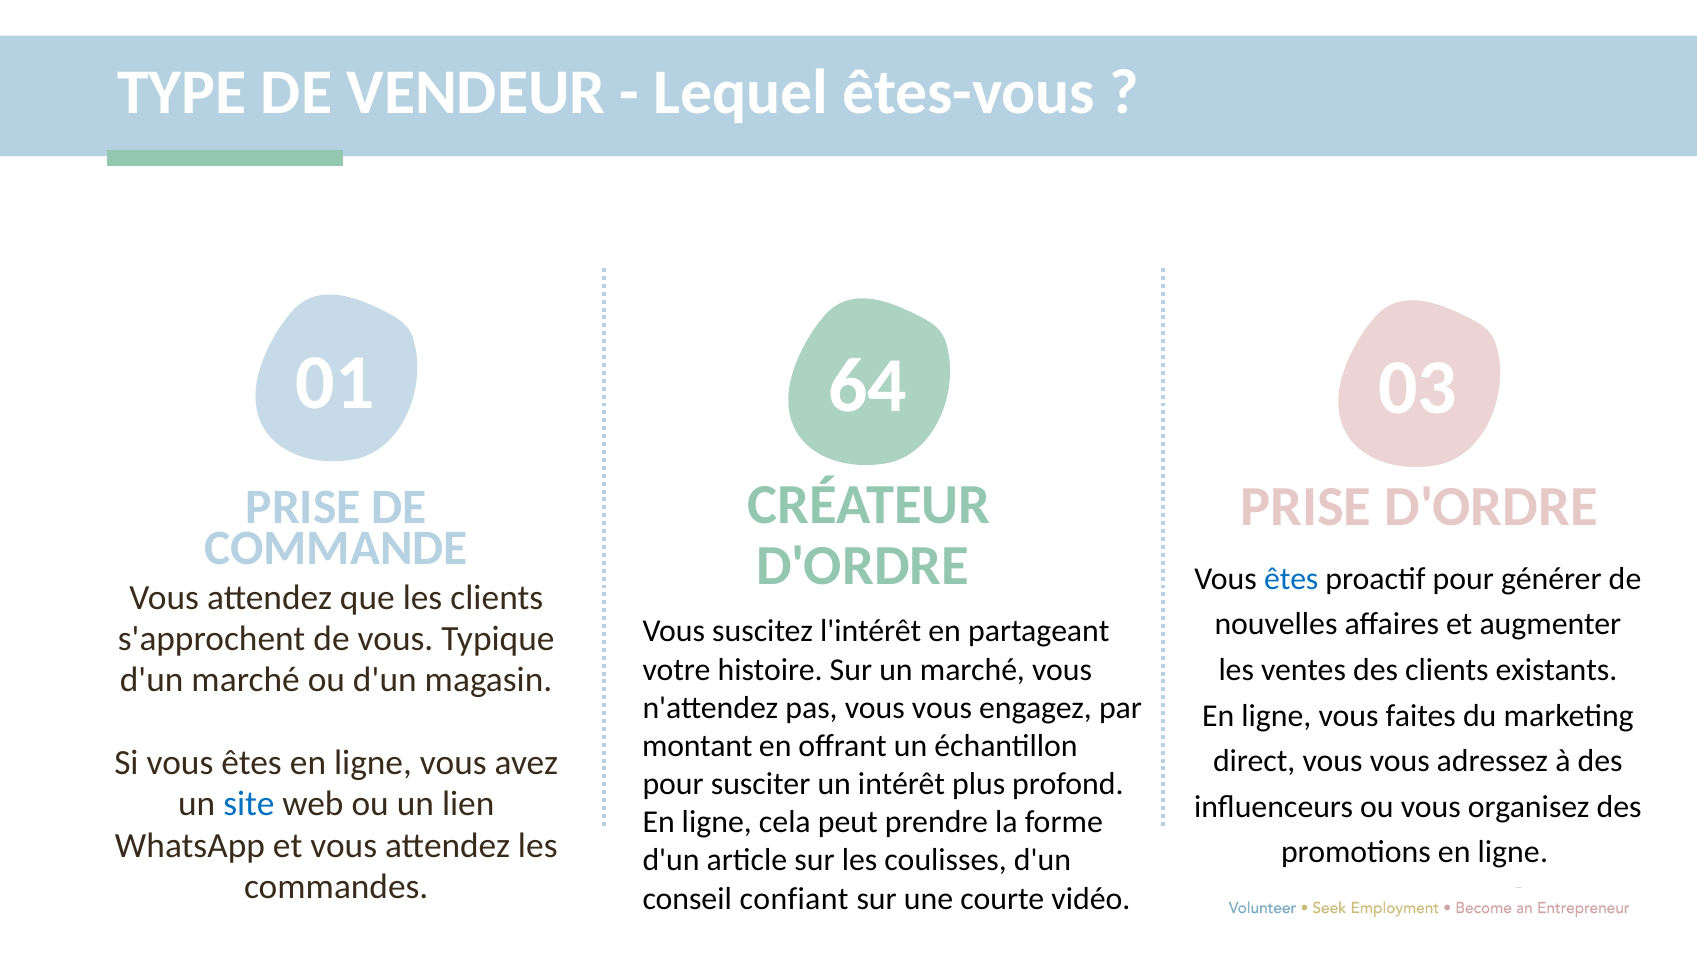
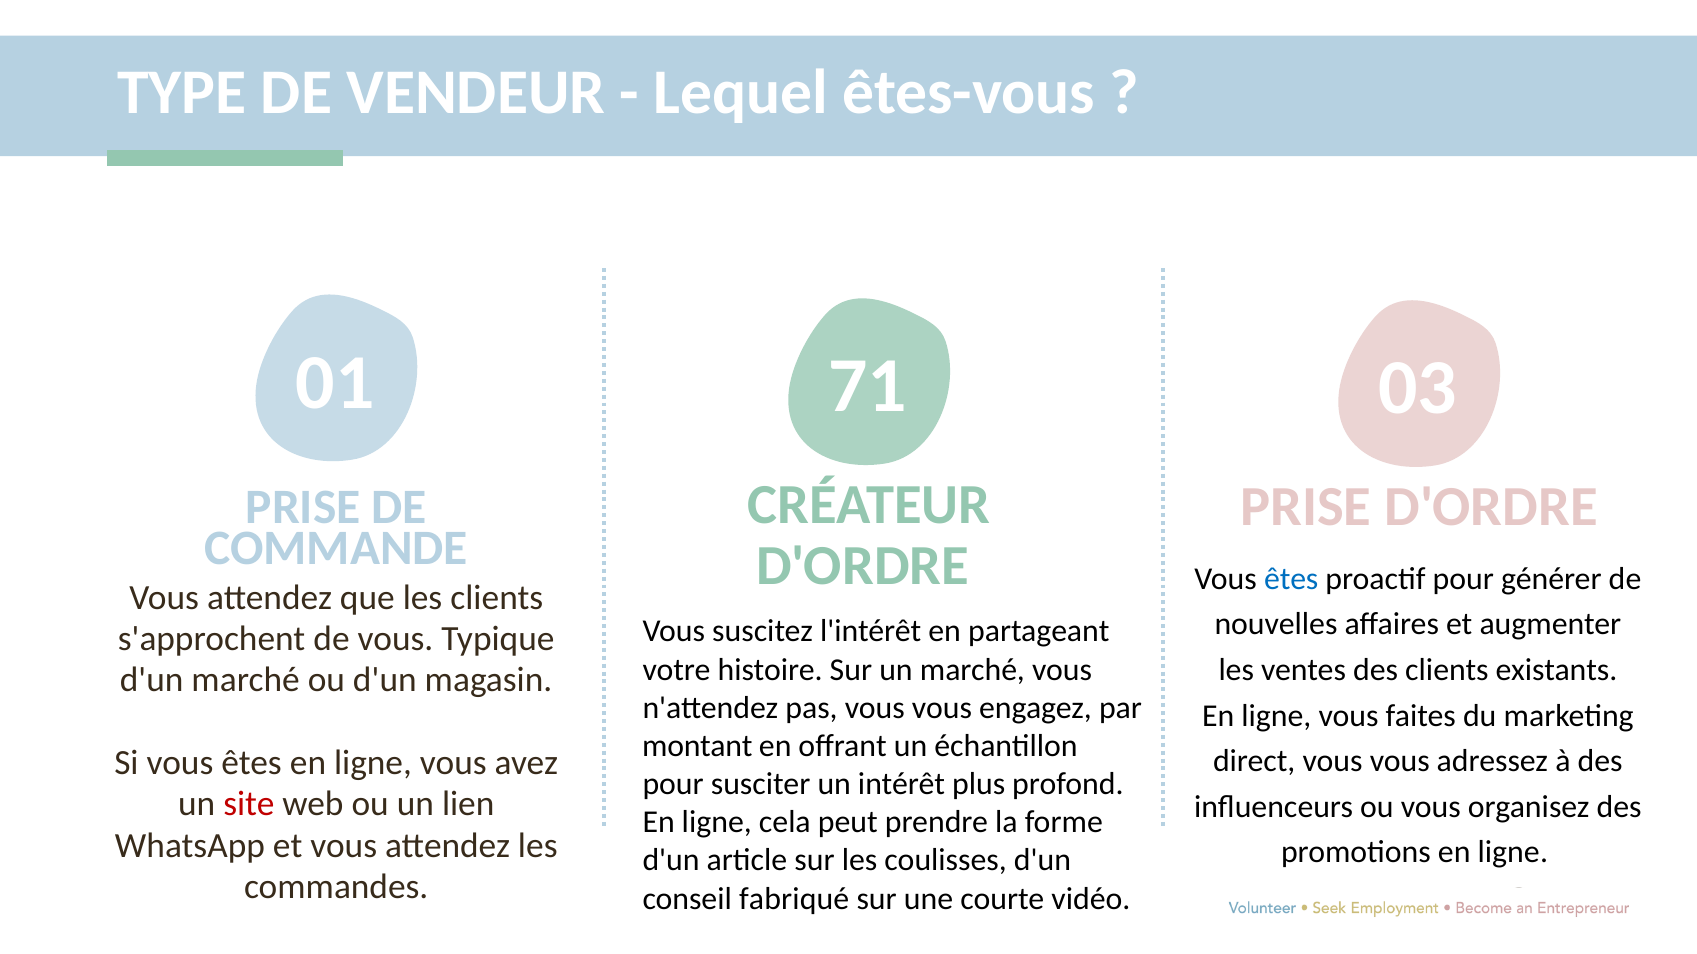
64: 64 -> 71
site colour: blue -> red
confiant: confiant -> fabriqué
